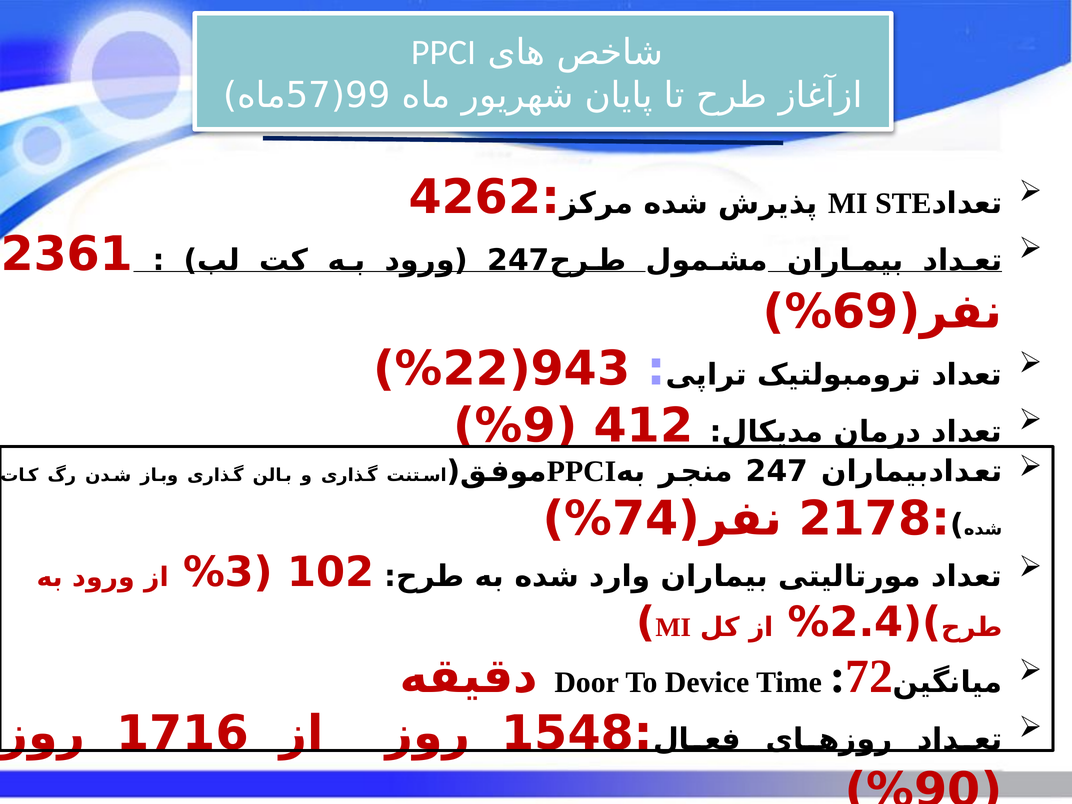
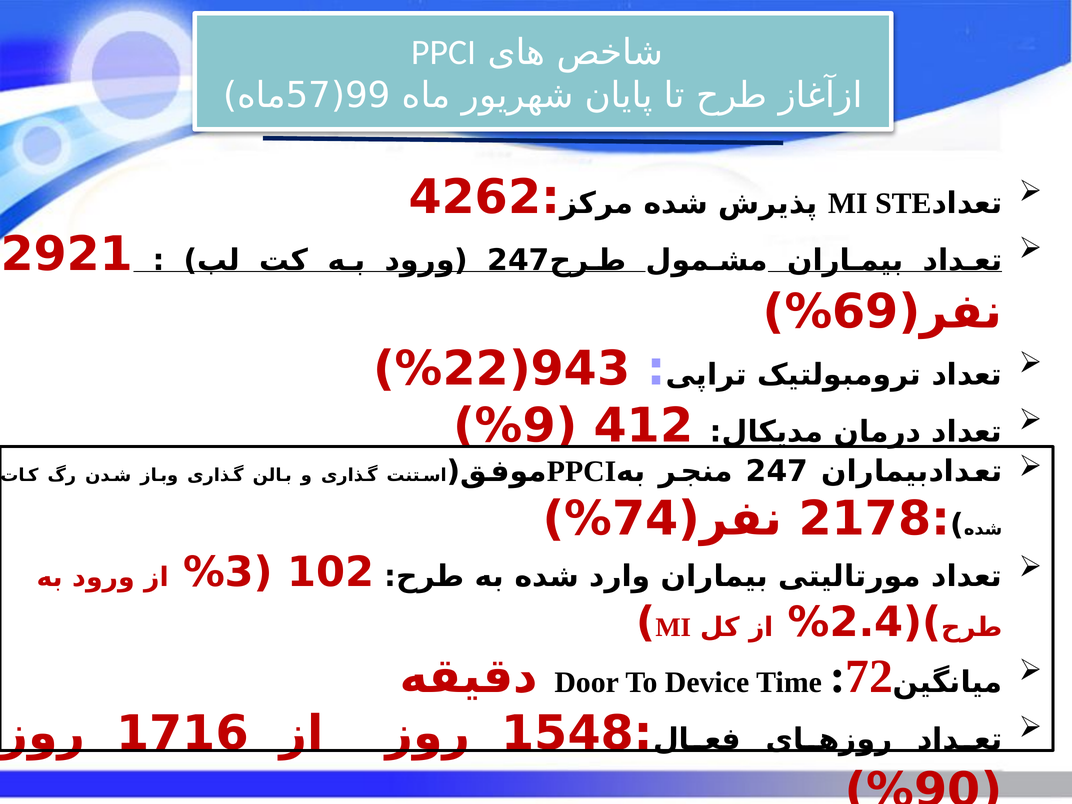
2361: 2361 -> 2921
